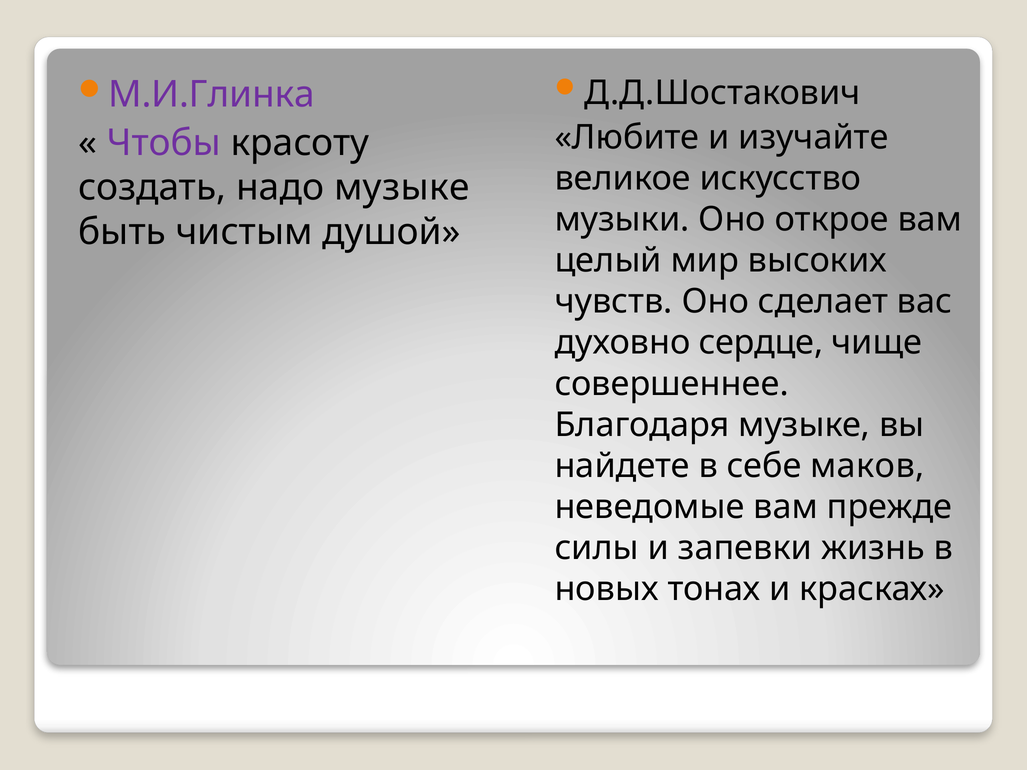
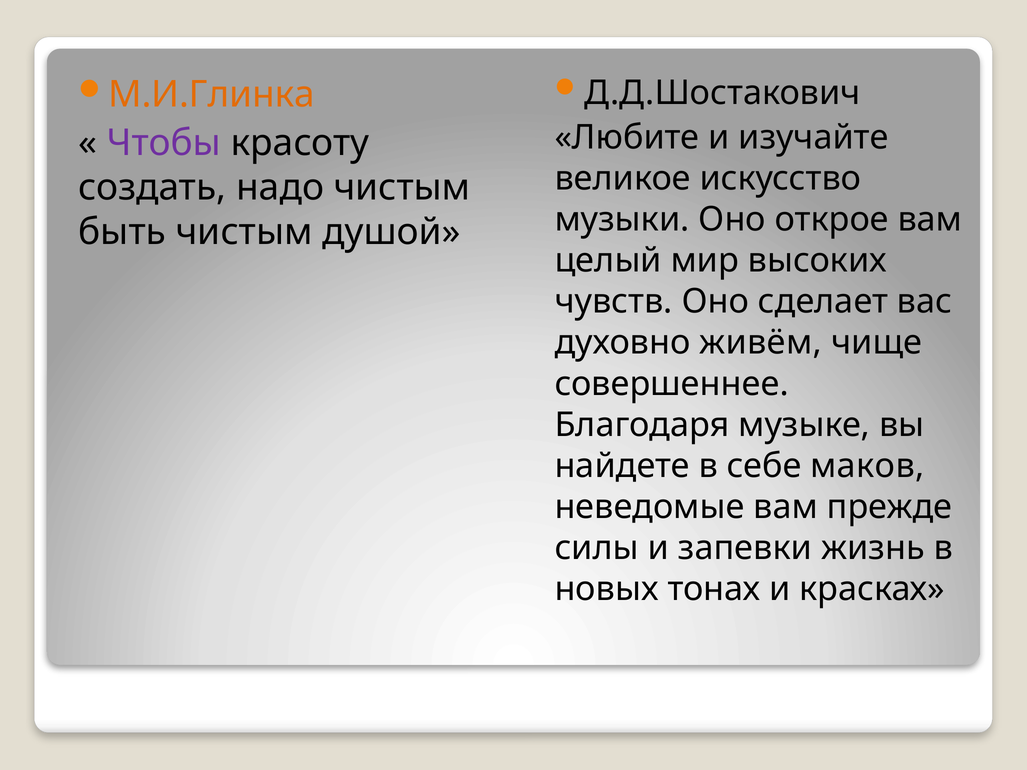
М.И.Глинка colour: purple -> orange
надо музыке: музыке -> чистым
сердце: сердце -> живём
